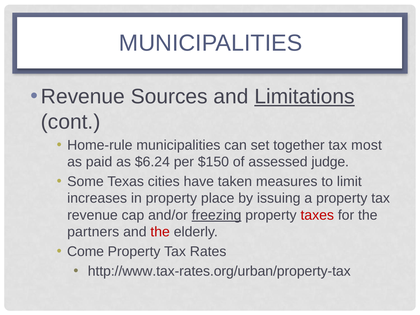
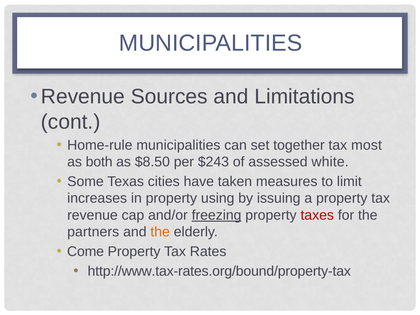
Limitations underline: present -> none
paid: paid -> both
$6.24: $6.24 -> $8.50
$150: $150 -> $243
judge: judge -> white
place: place -> using
the at (160, 232) colour: red -> orange
http://www.tax-rates.org/urban/property-tax: http://www.tax-rates.org/urban/property-tax -> http://www.tax-rates.org/bound/property-tax
